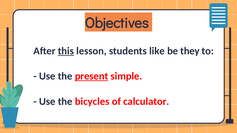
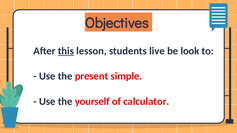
like: like -> live
they: they -> look
present underline: present -> none
bicycles: bicycles -> yourself
